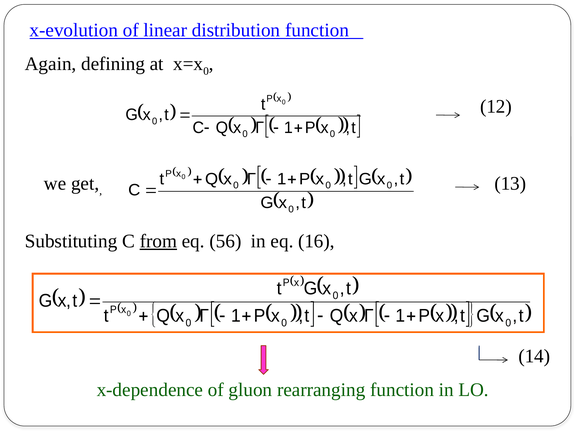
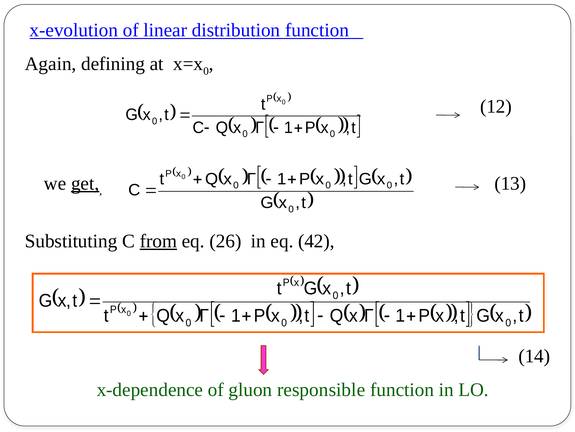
get underline: none -> present
56: 56 -> 26
16: 16 -> 42
rearranging: rearranging -> responsible
